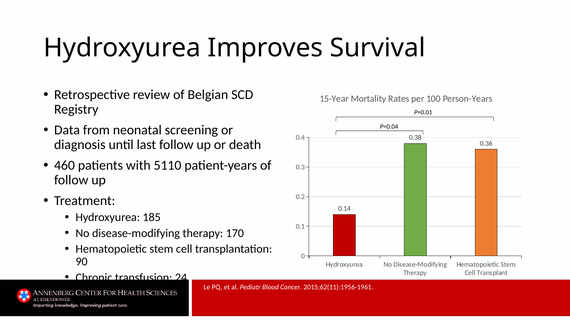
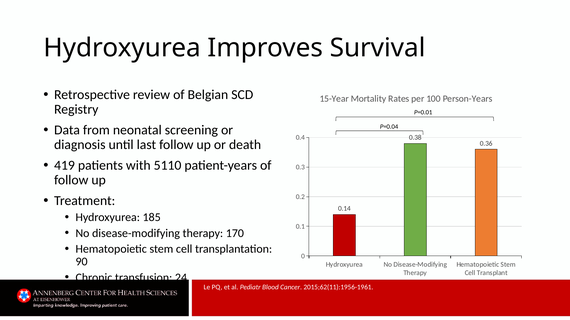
460: 460 -> 419
